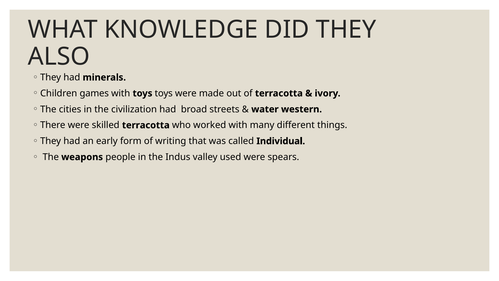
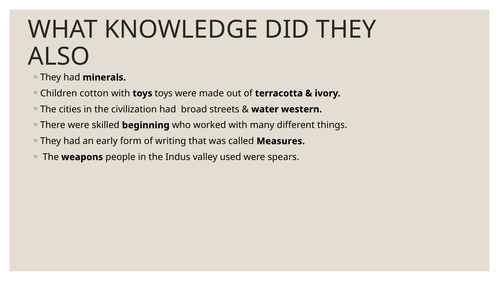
games: games -> cotton
skilled terracotta: terracotta -> beginning
Individual: Individual -> Measures
